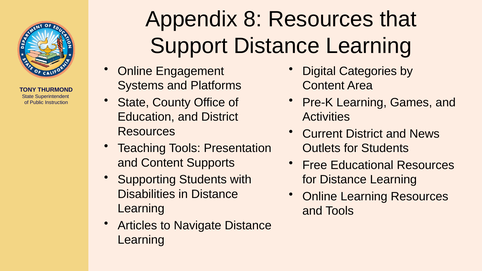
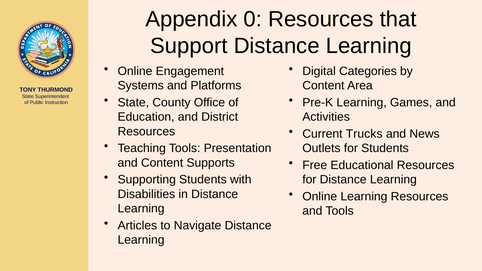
8: 8 -> 0
Current District: District -> Trucks
